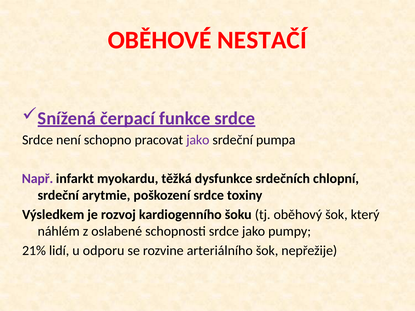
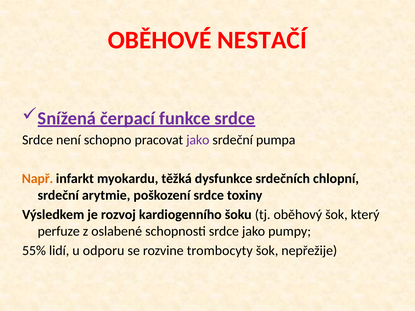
Např colour: purple -> orange
náhlém: náhlém -> perfuze
21%: 21% -> 55%
arteriálního: arteriálního -> trombocyty
